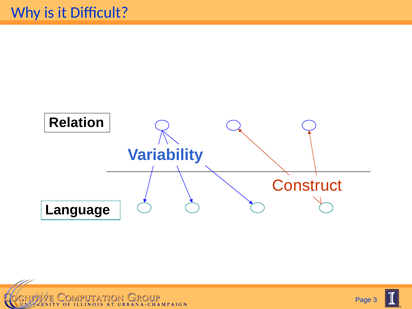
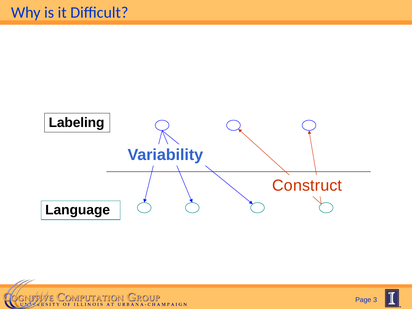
Relation: Relation -> Labeling
